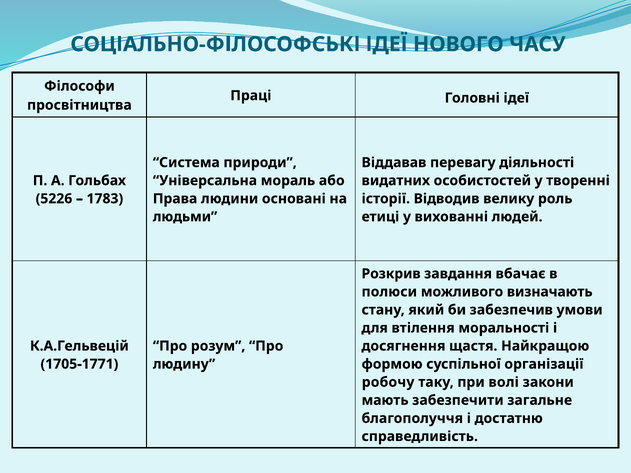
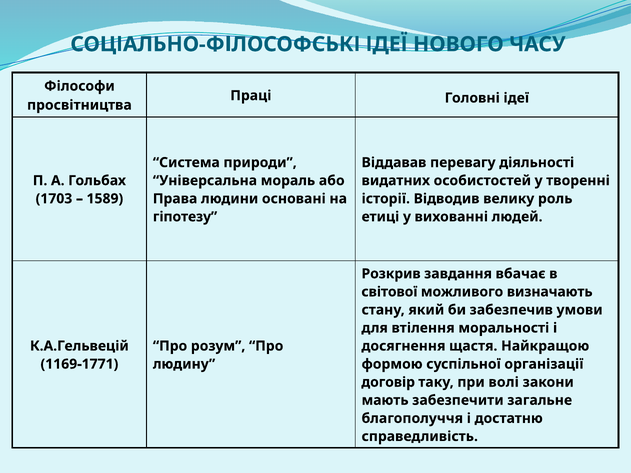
5226: 5226 -> 1703
1783: 1783 -> 1589
людьми: людьми -> гіпотезу
полюси: полюси -> світової
1705-1771: 1705-1771 -> 1169-1771
робочу: робочу -> договір
